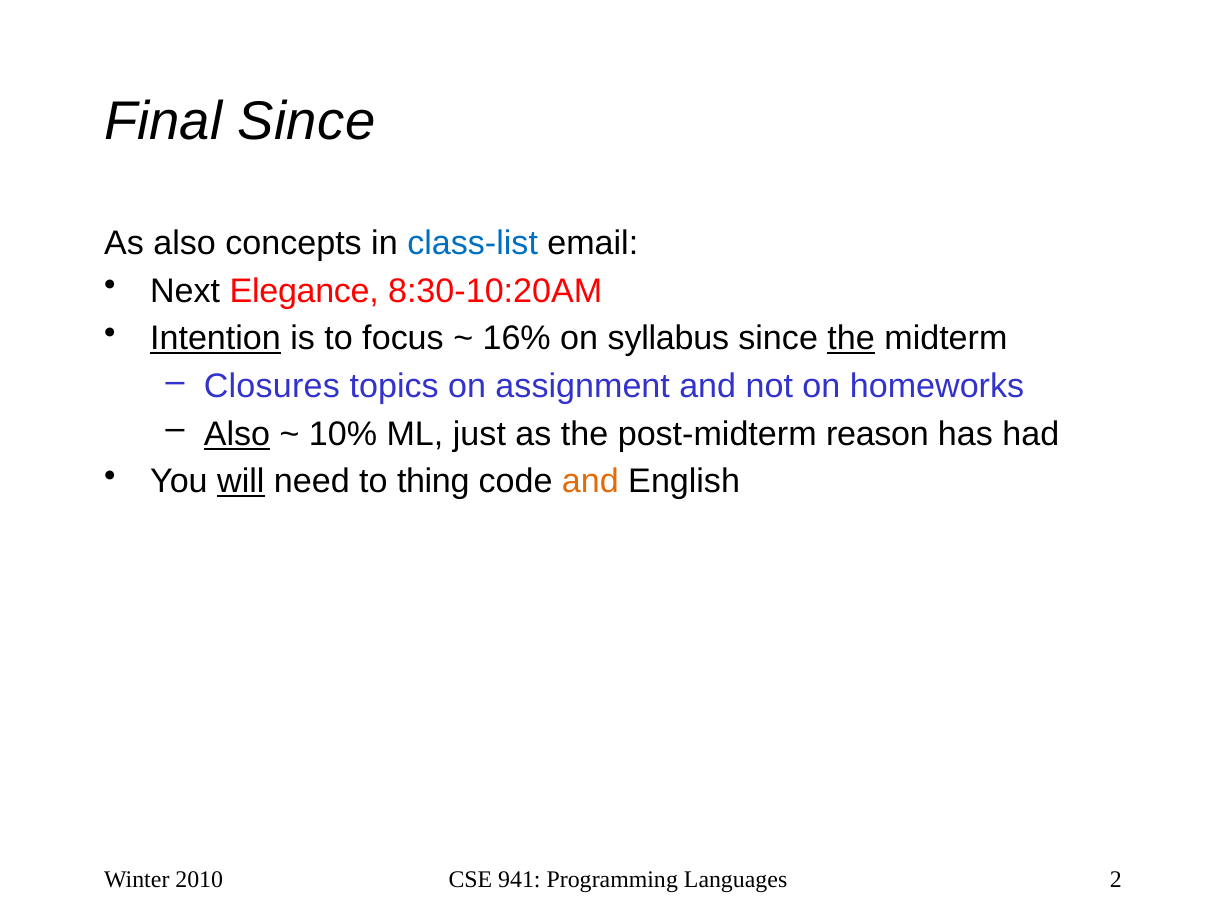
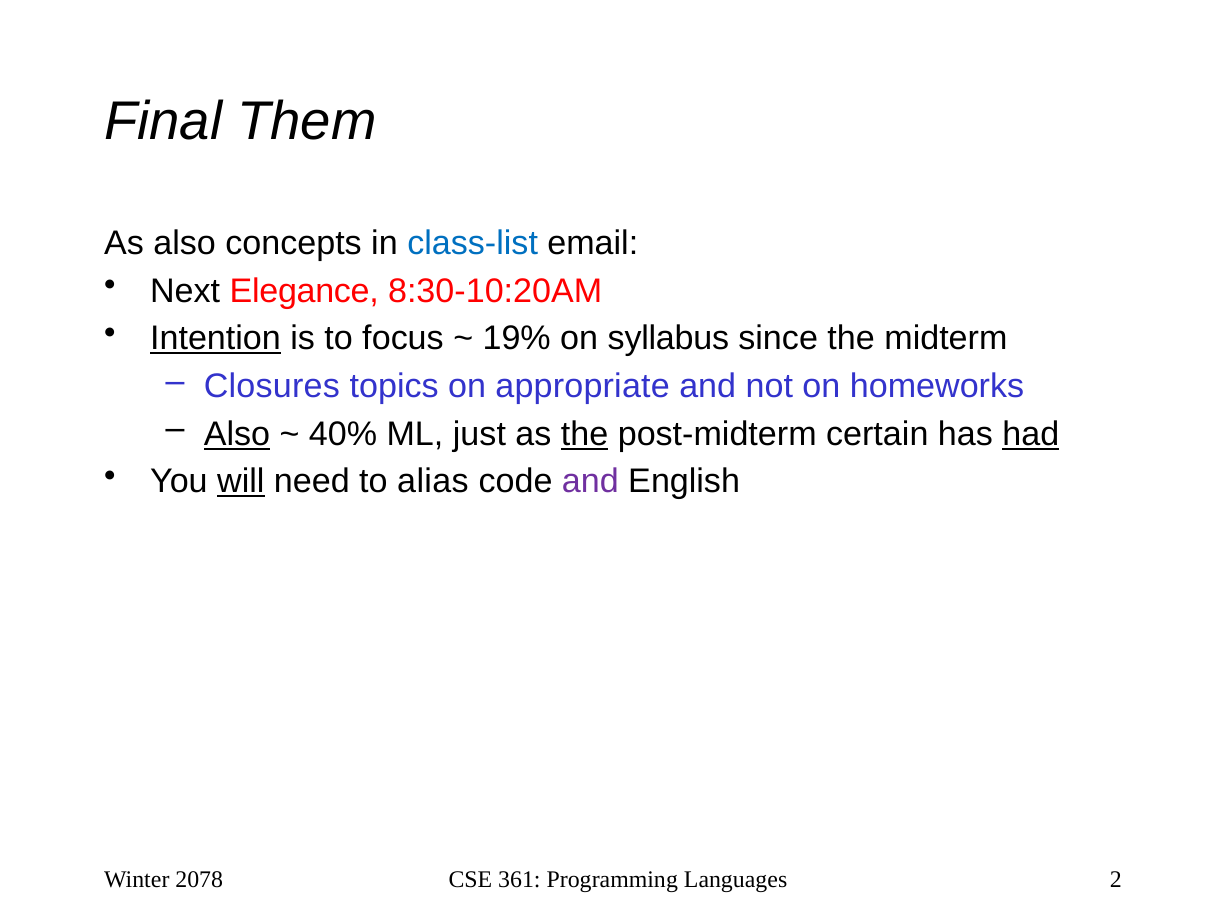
Final Since: Since -> Them
16%: 16% -> 19%
the at (851, 339) underline: present -> none
assignment: assignment -> appropriate
10%: 10% -> 40%
the at (585, 434) underline: none -> present
reason: reason -> certain
had underline: none -> present
thing: thing -> alias
and at (590, 482) colour: orange -> purple
2010: 2010 -> 2078
941: 941 -> 361
